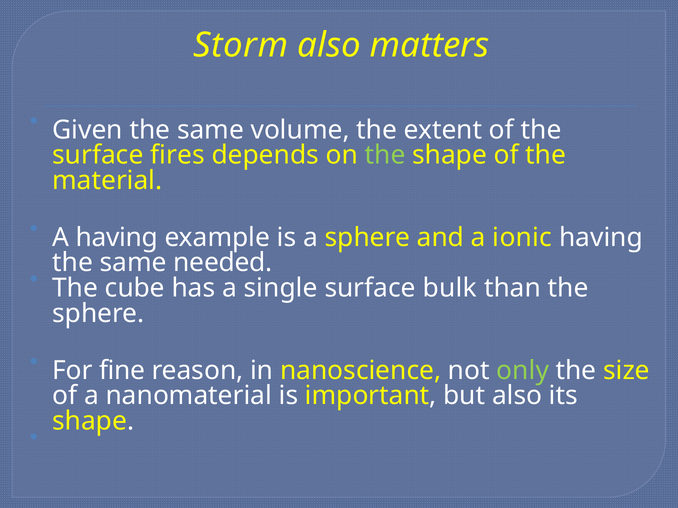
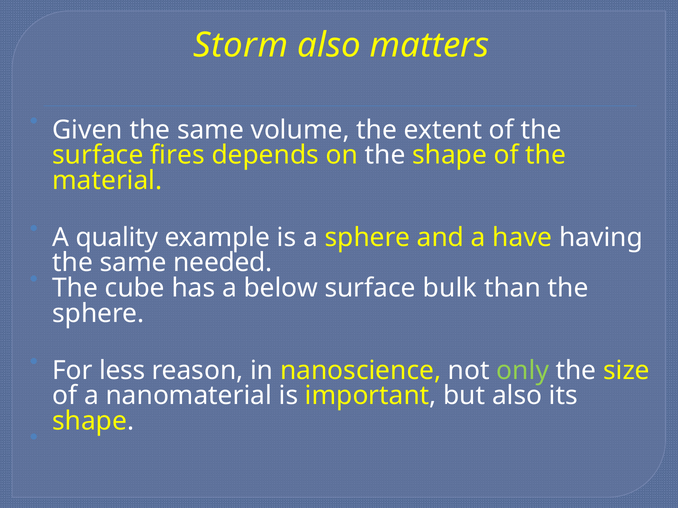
the at (385, 155) colour: light green -> white
A having: having -> quality
ionic: ionic -> have
single: single -> below
fine: fine -> less
